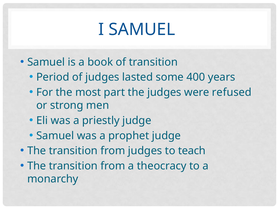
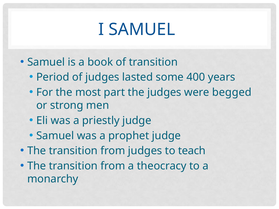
refused: refused -> begged
